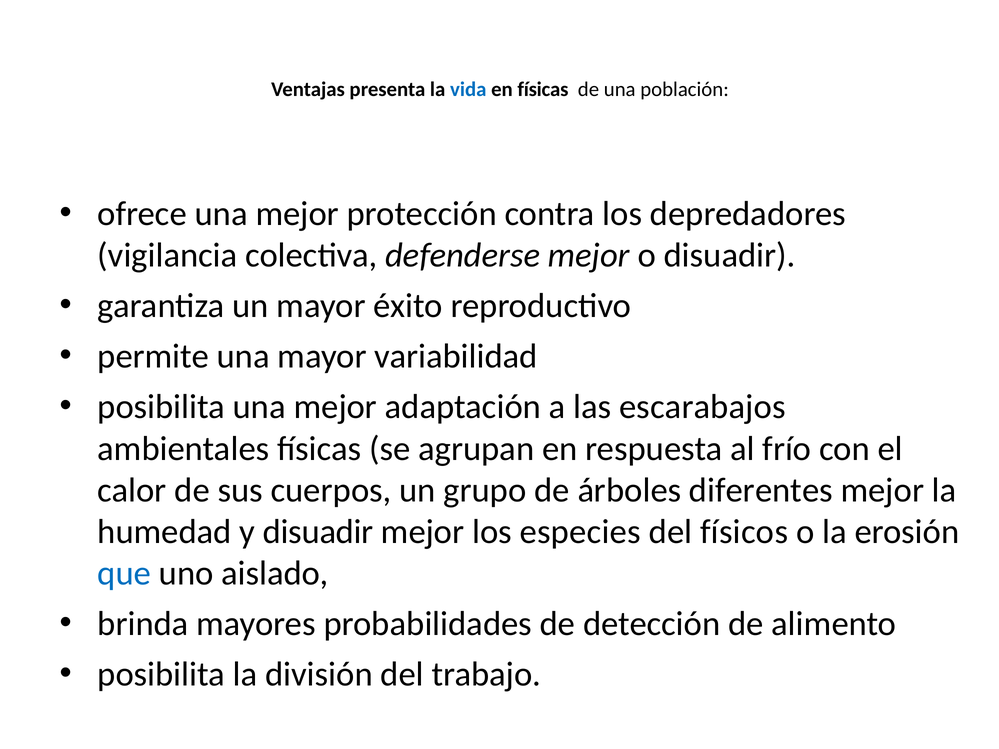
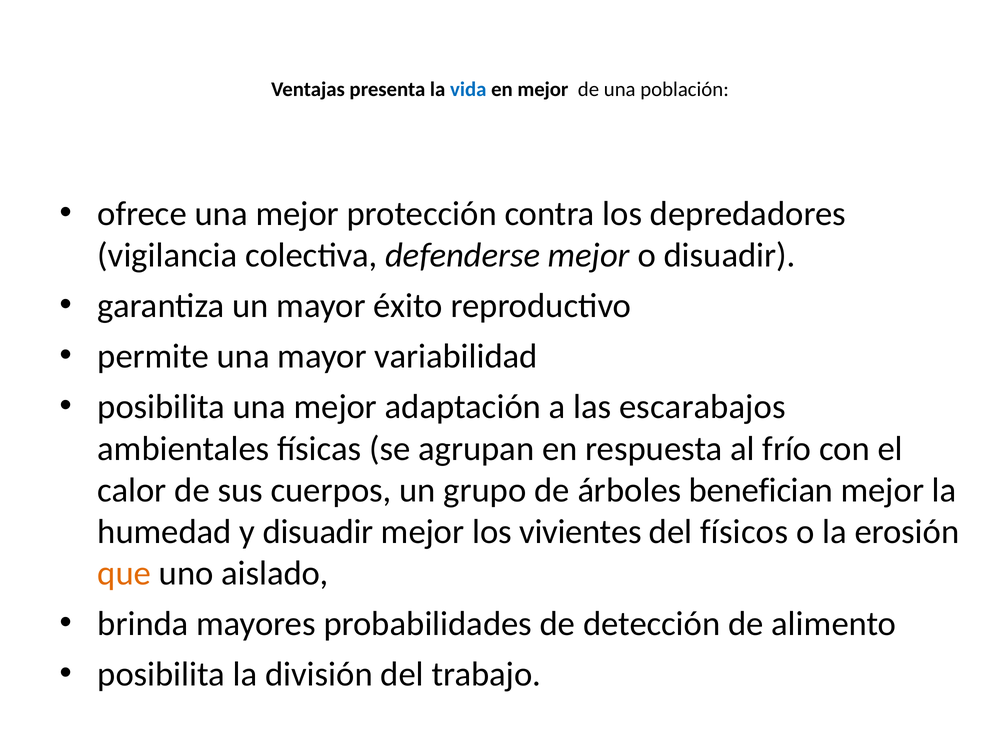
en físicas: físicas -> mejor
diferentes: diferentes -> benefician
especies: especies -> vivientes
que colour: blue -> orange
